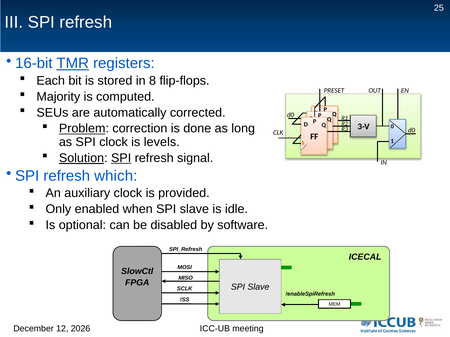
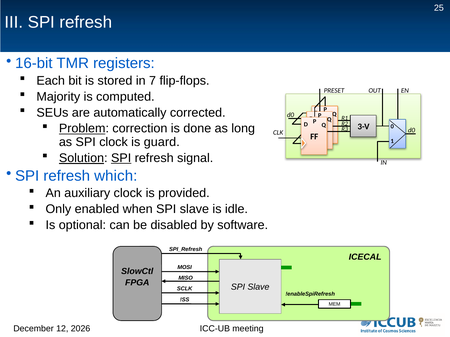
TMR underline: present -> none
8: 8 -> 7
levels: levels -> guard
